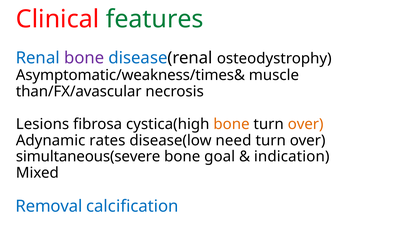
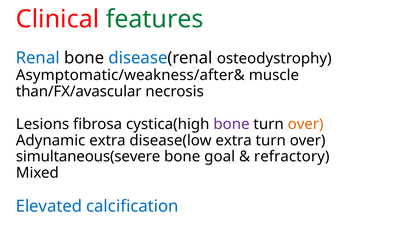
bone at (84, 58) colour: purple -> black
Asymptomatic/weakness/times&: Asymptomatic/weakness/times& -> Asymptomatic/weakness/after&
bone at (231, 124) colour: orange -> purple
Adynamic rates: rates -> extra
disease(low need: need -> extra
indication: indication -> refractory
Removal: Removal -> Elevated
